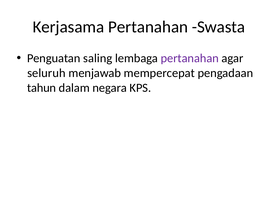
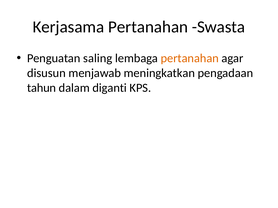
pertanahan at (190, 58) colour: purple -> orange
seluruh: seluruh -> disusun
mempercepat: mempercepat -> meningkatkan
negara: negara -> diganti
